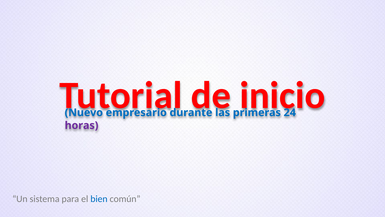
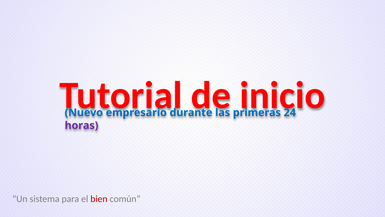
bien colour: blue -> red
